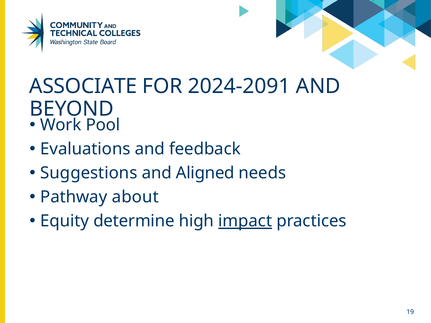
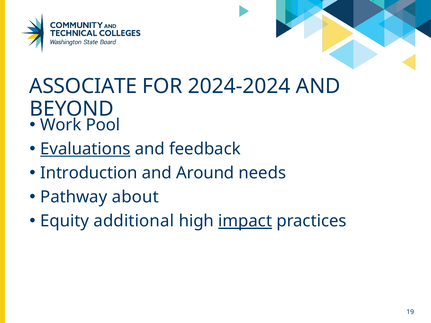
2024-2091: 2024-2091 -> 2024-2024
Evaluations underline: none -> present
Suggestions: Suggestions -> Introduction
Aligned: Aligned -> Around
determine: determine -> additional
